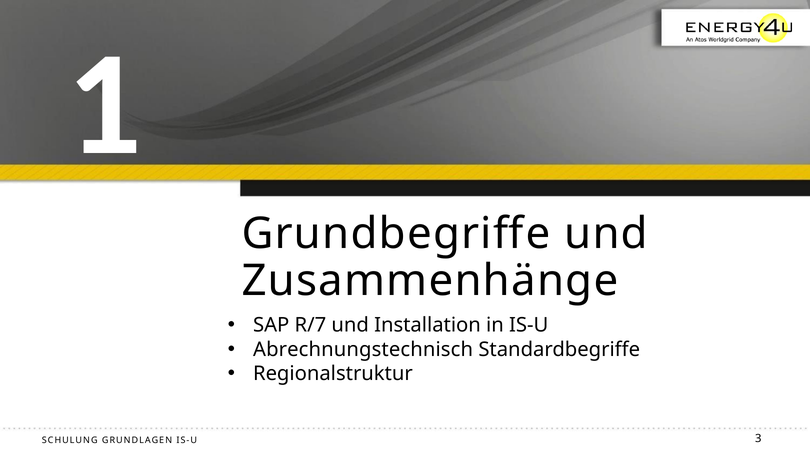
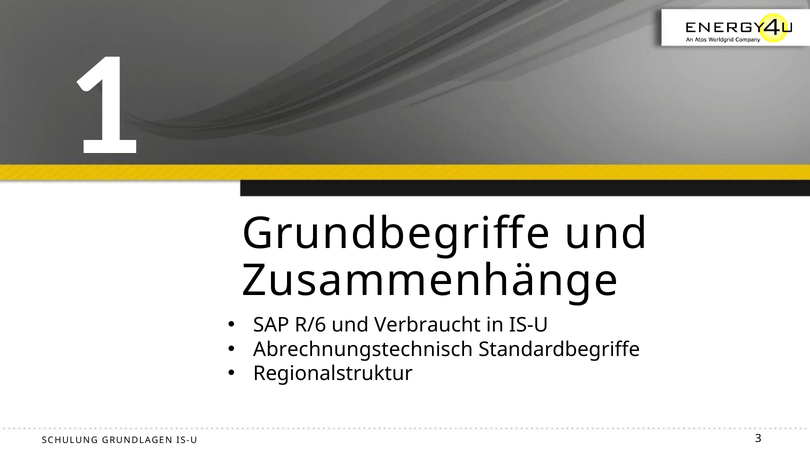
R/7: R/7 -> R/6
Installation: Installation -> Verbraucht
